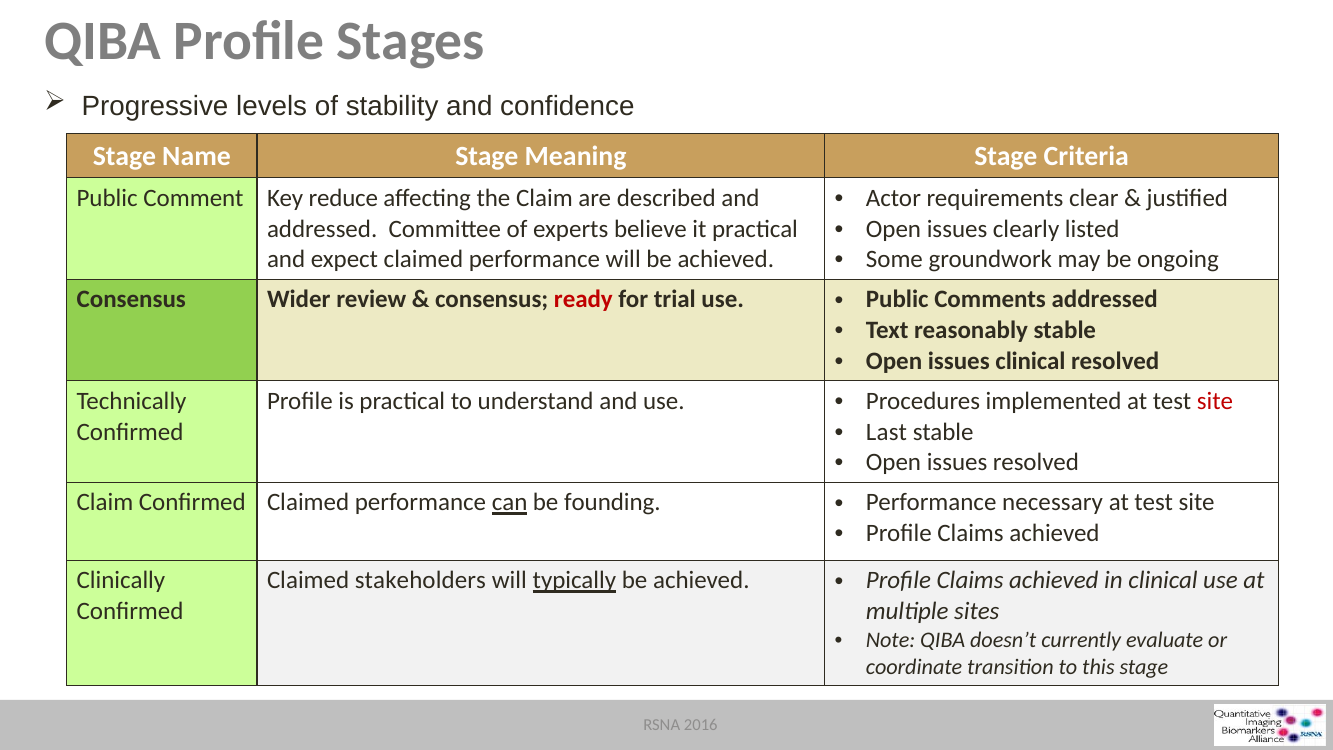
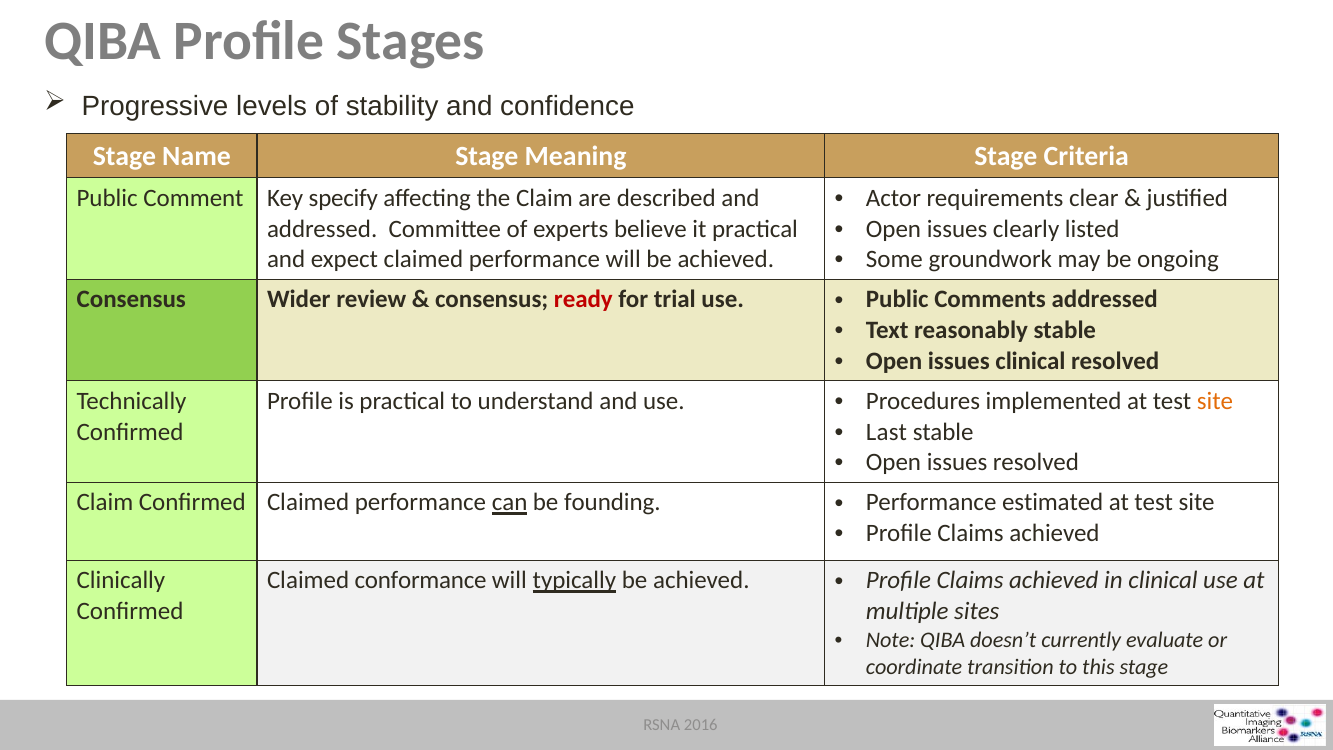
reduce: reduce -> specify
site at (1215, 401) colour: red -> orange
necessary: necessary -> estimated
stakeholders: stakeholders -> conformance
